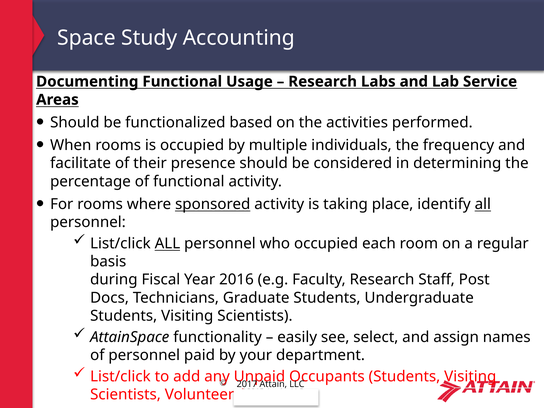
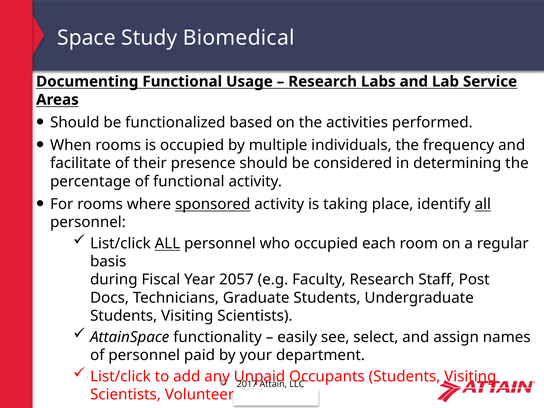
Accounting: Accounting -> Biomedical
2016: 2016 -> 2057
